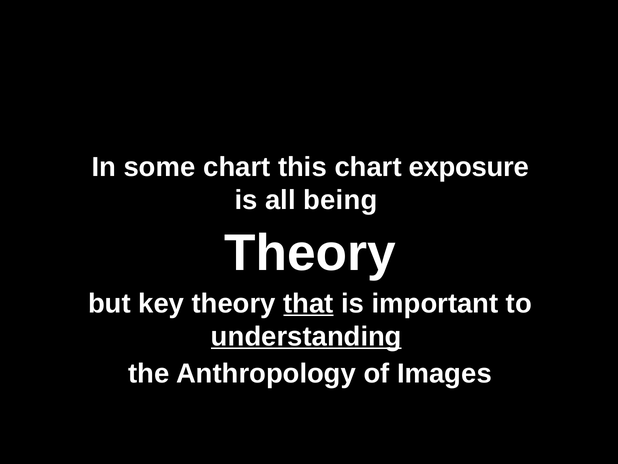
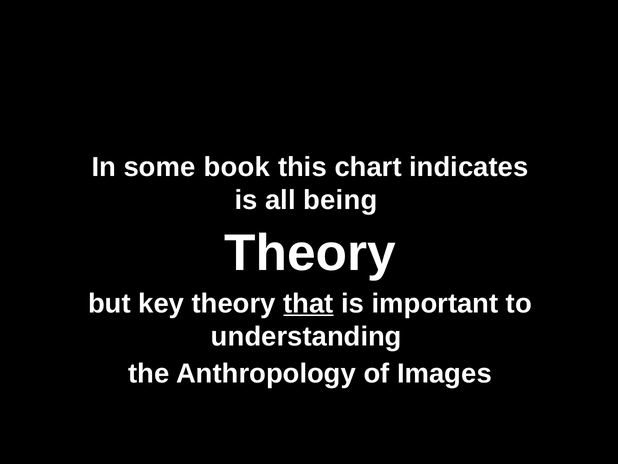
some chart: chart -> book
exposure: exposure -> indicates
understanding underline: present -> none
